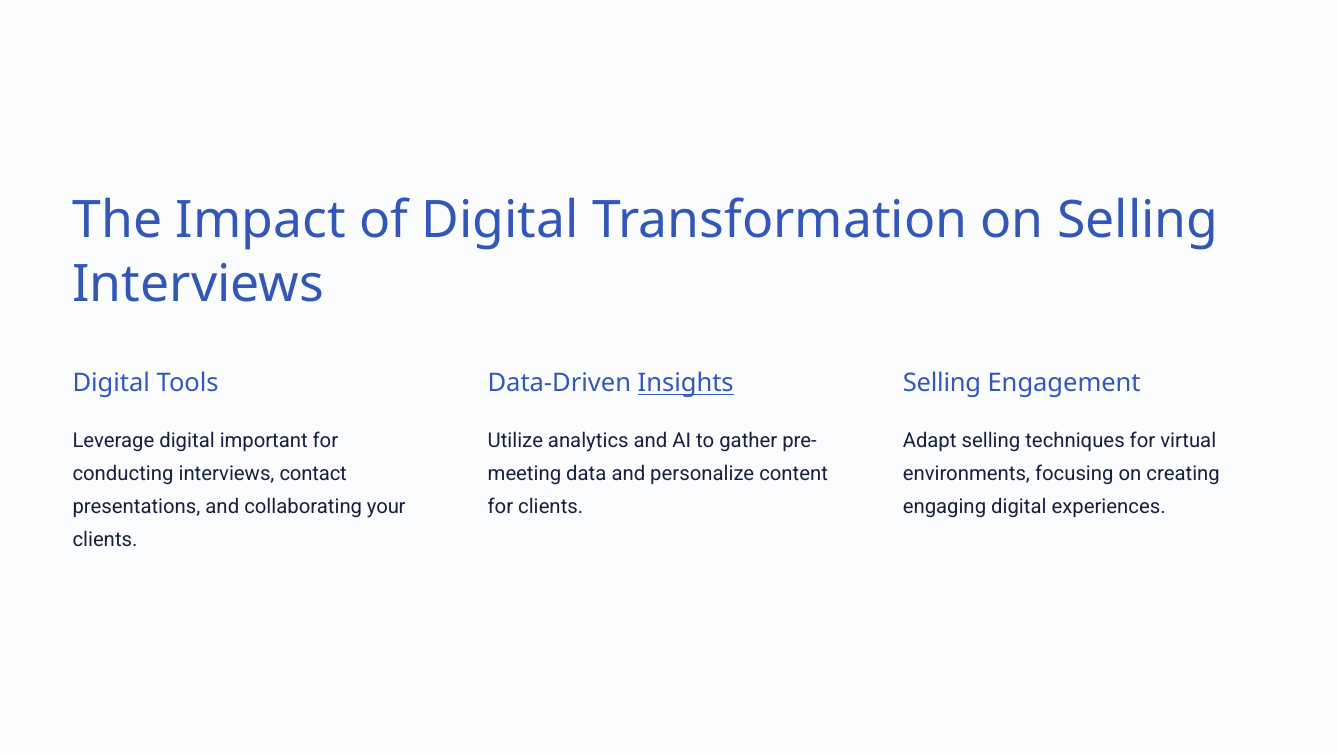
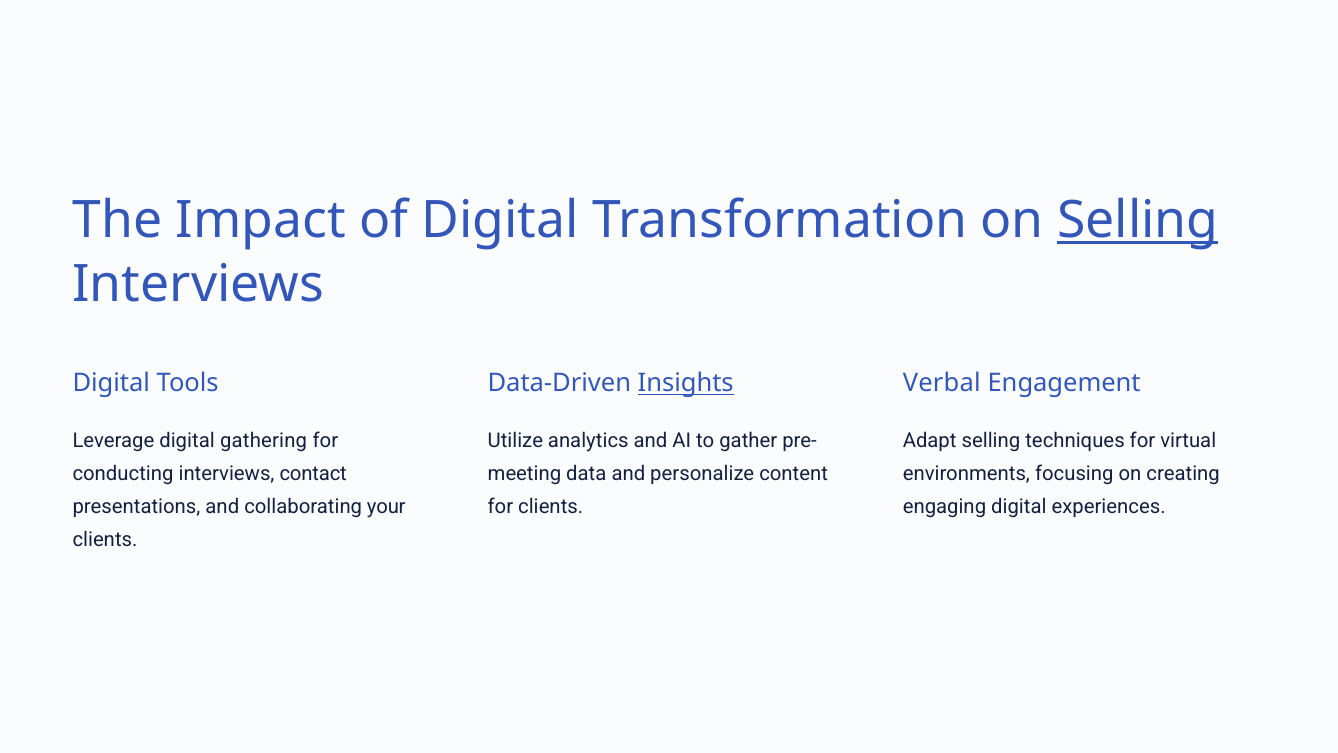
Selling at (1138, 220) underline: none -> present
Selling at (942, 383): Selling -> Verbal
important: important -> gathering
